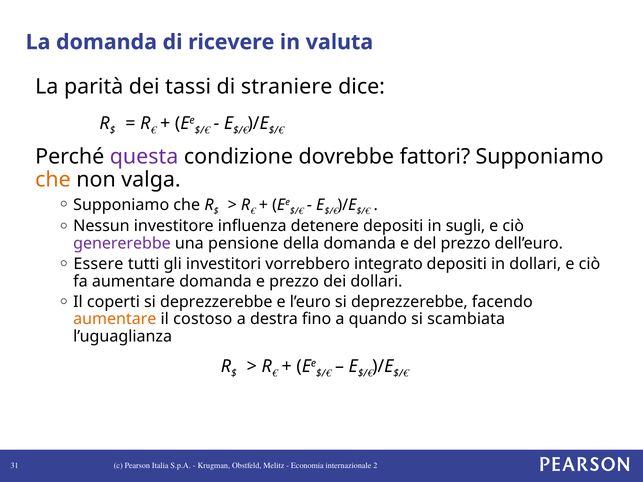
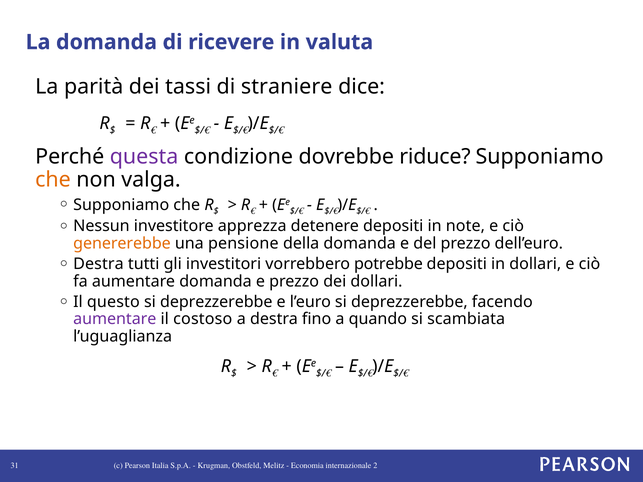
fattori: fattori -> riduce
influenza: influenza -> apprezza
sugli: sugli -> note
genererebbe colour: purple -> orange
Essere at (98, 264): Essere -> Destra
integrato: integrato -> potrebbe
coperti: coperti -> questo
aumentare at (115, 319) colour: orange -> purple
